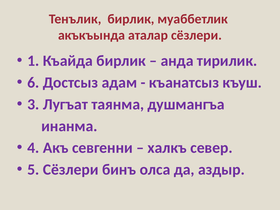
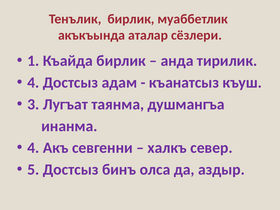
6 at (33, 83): 6 -> 4
5 Сёзлери: Сёзлери -> Достсыз
